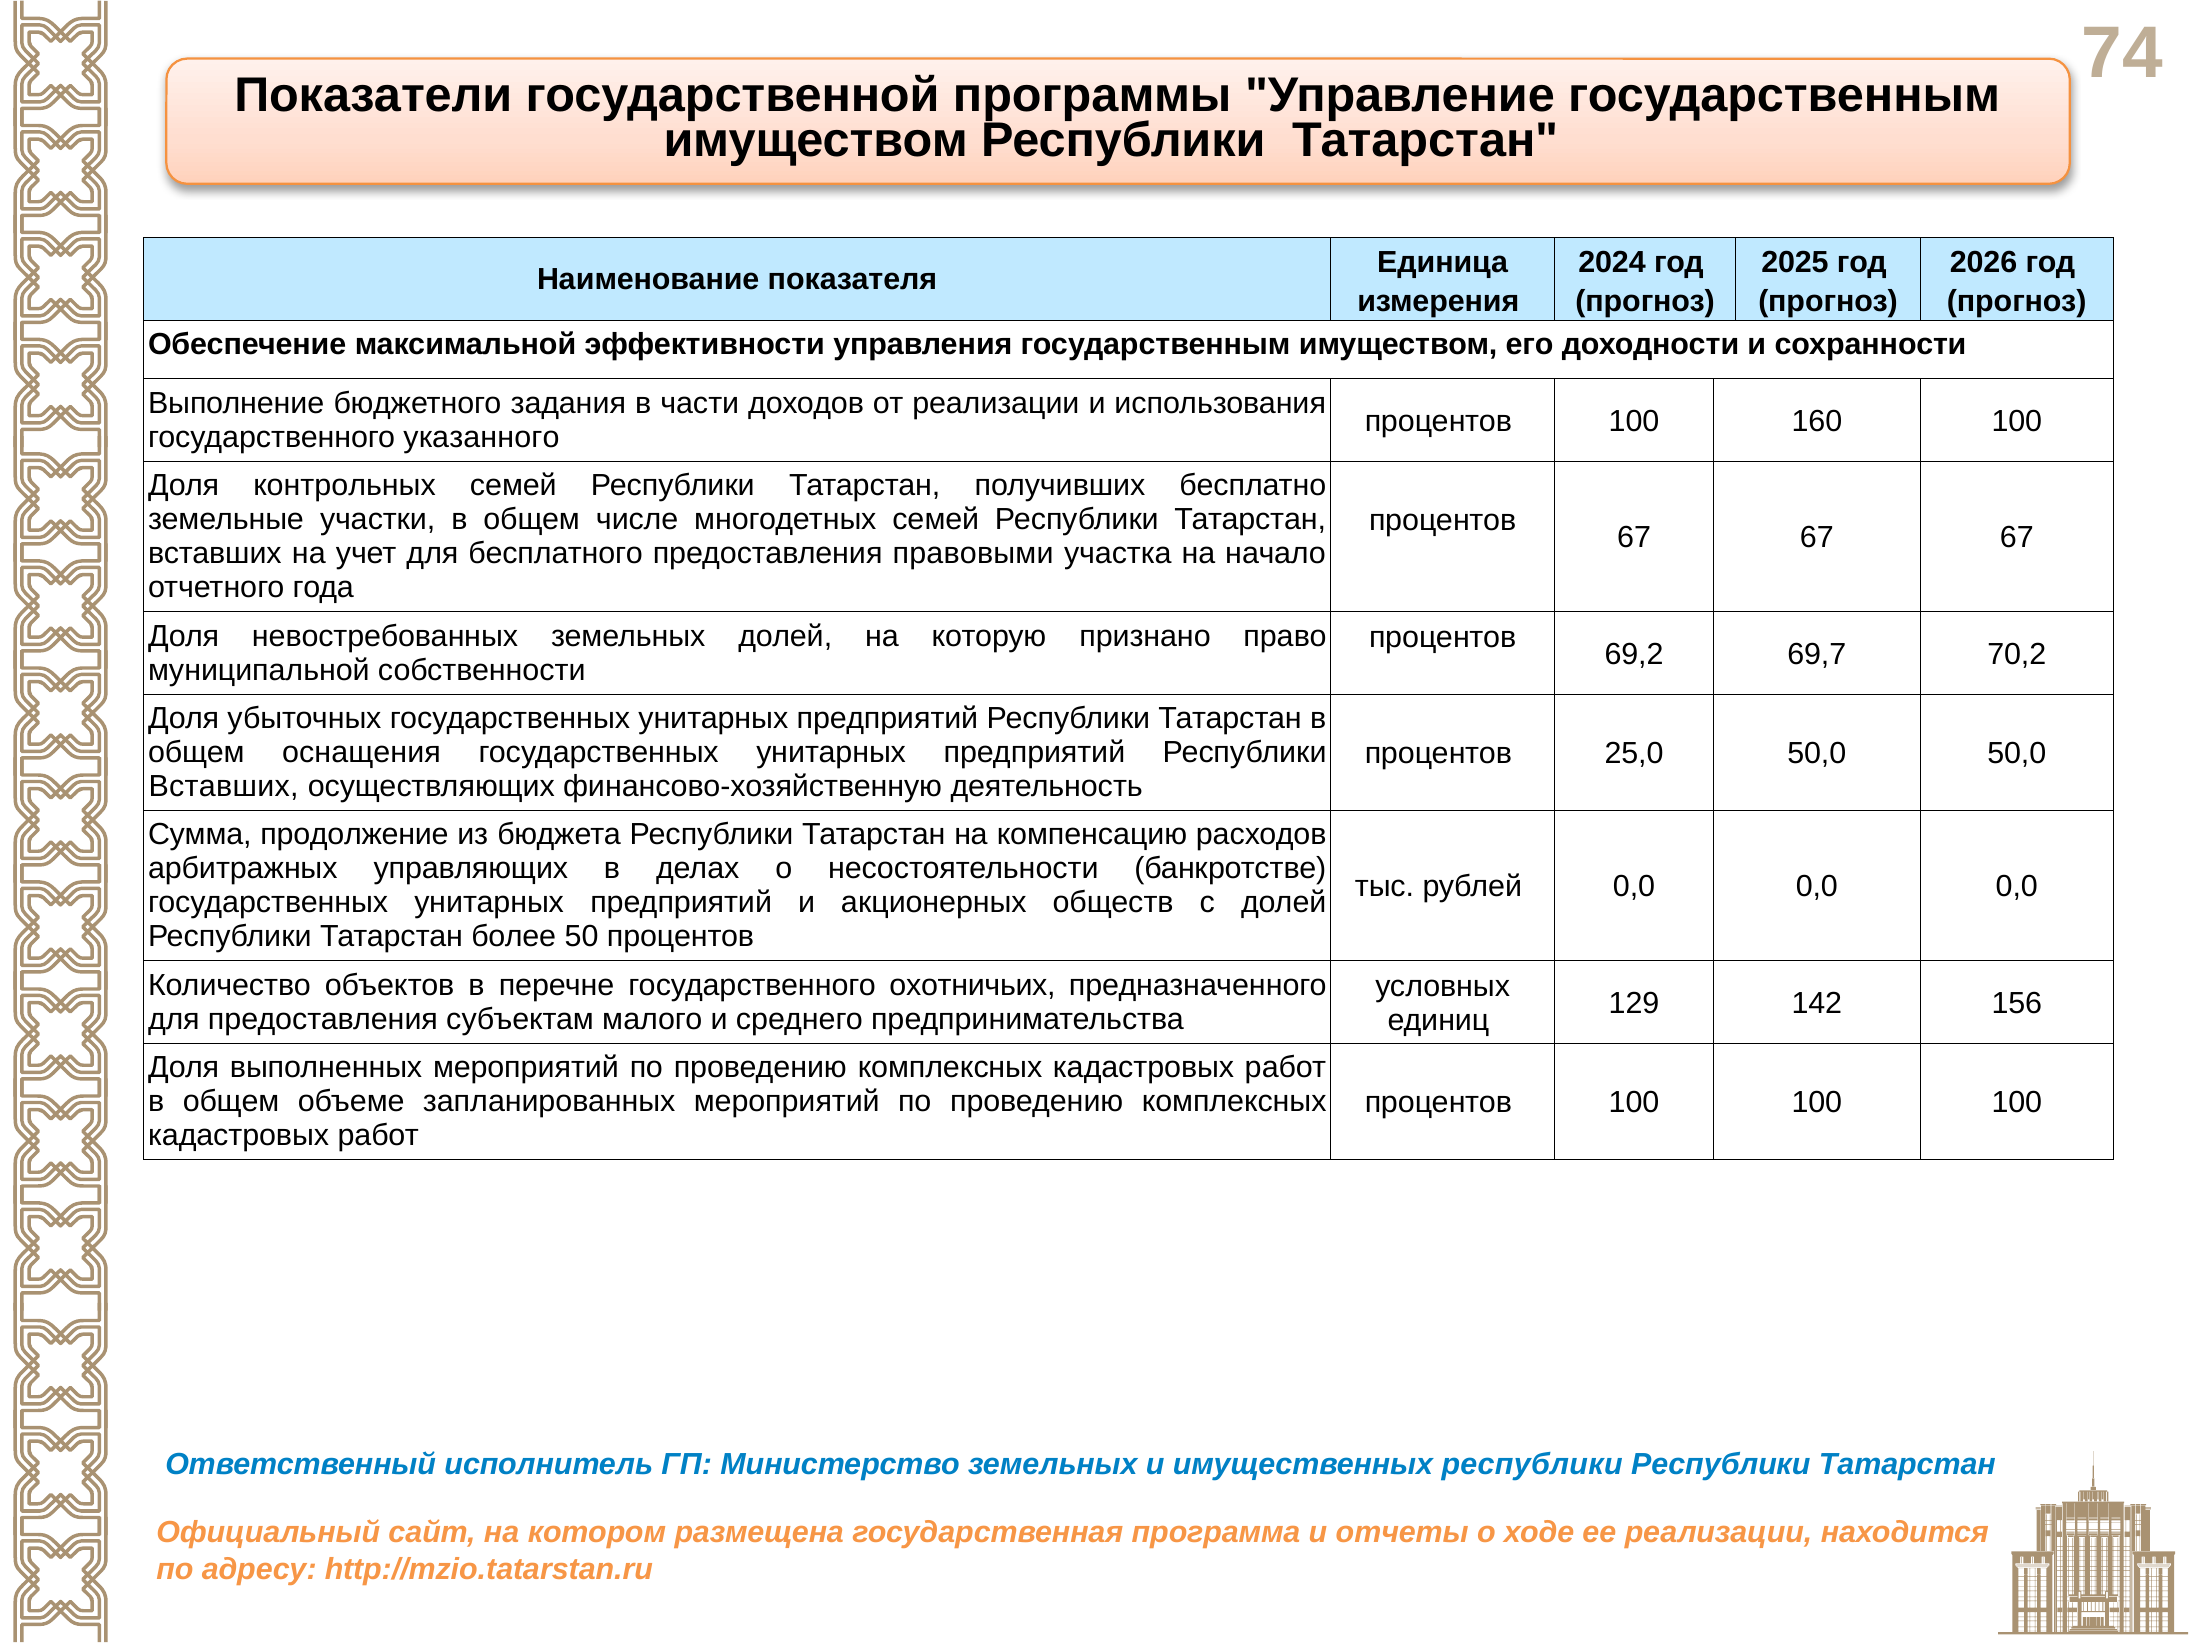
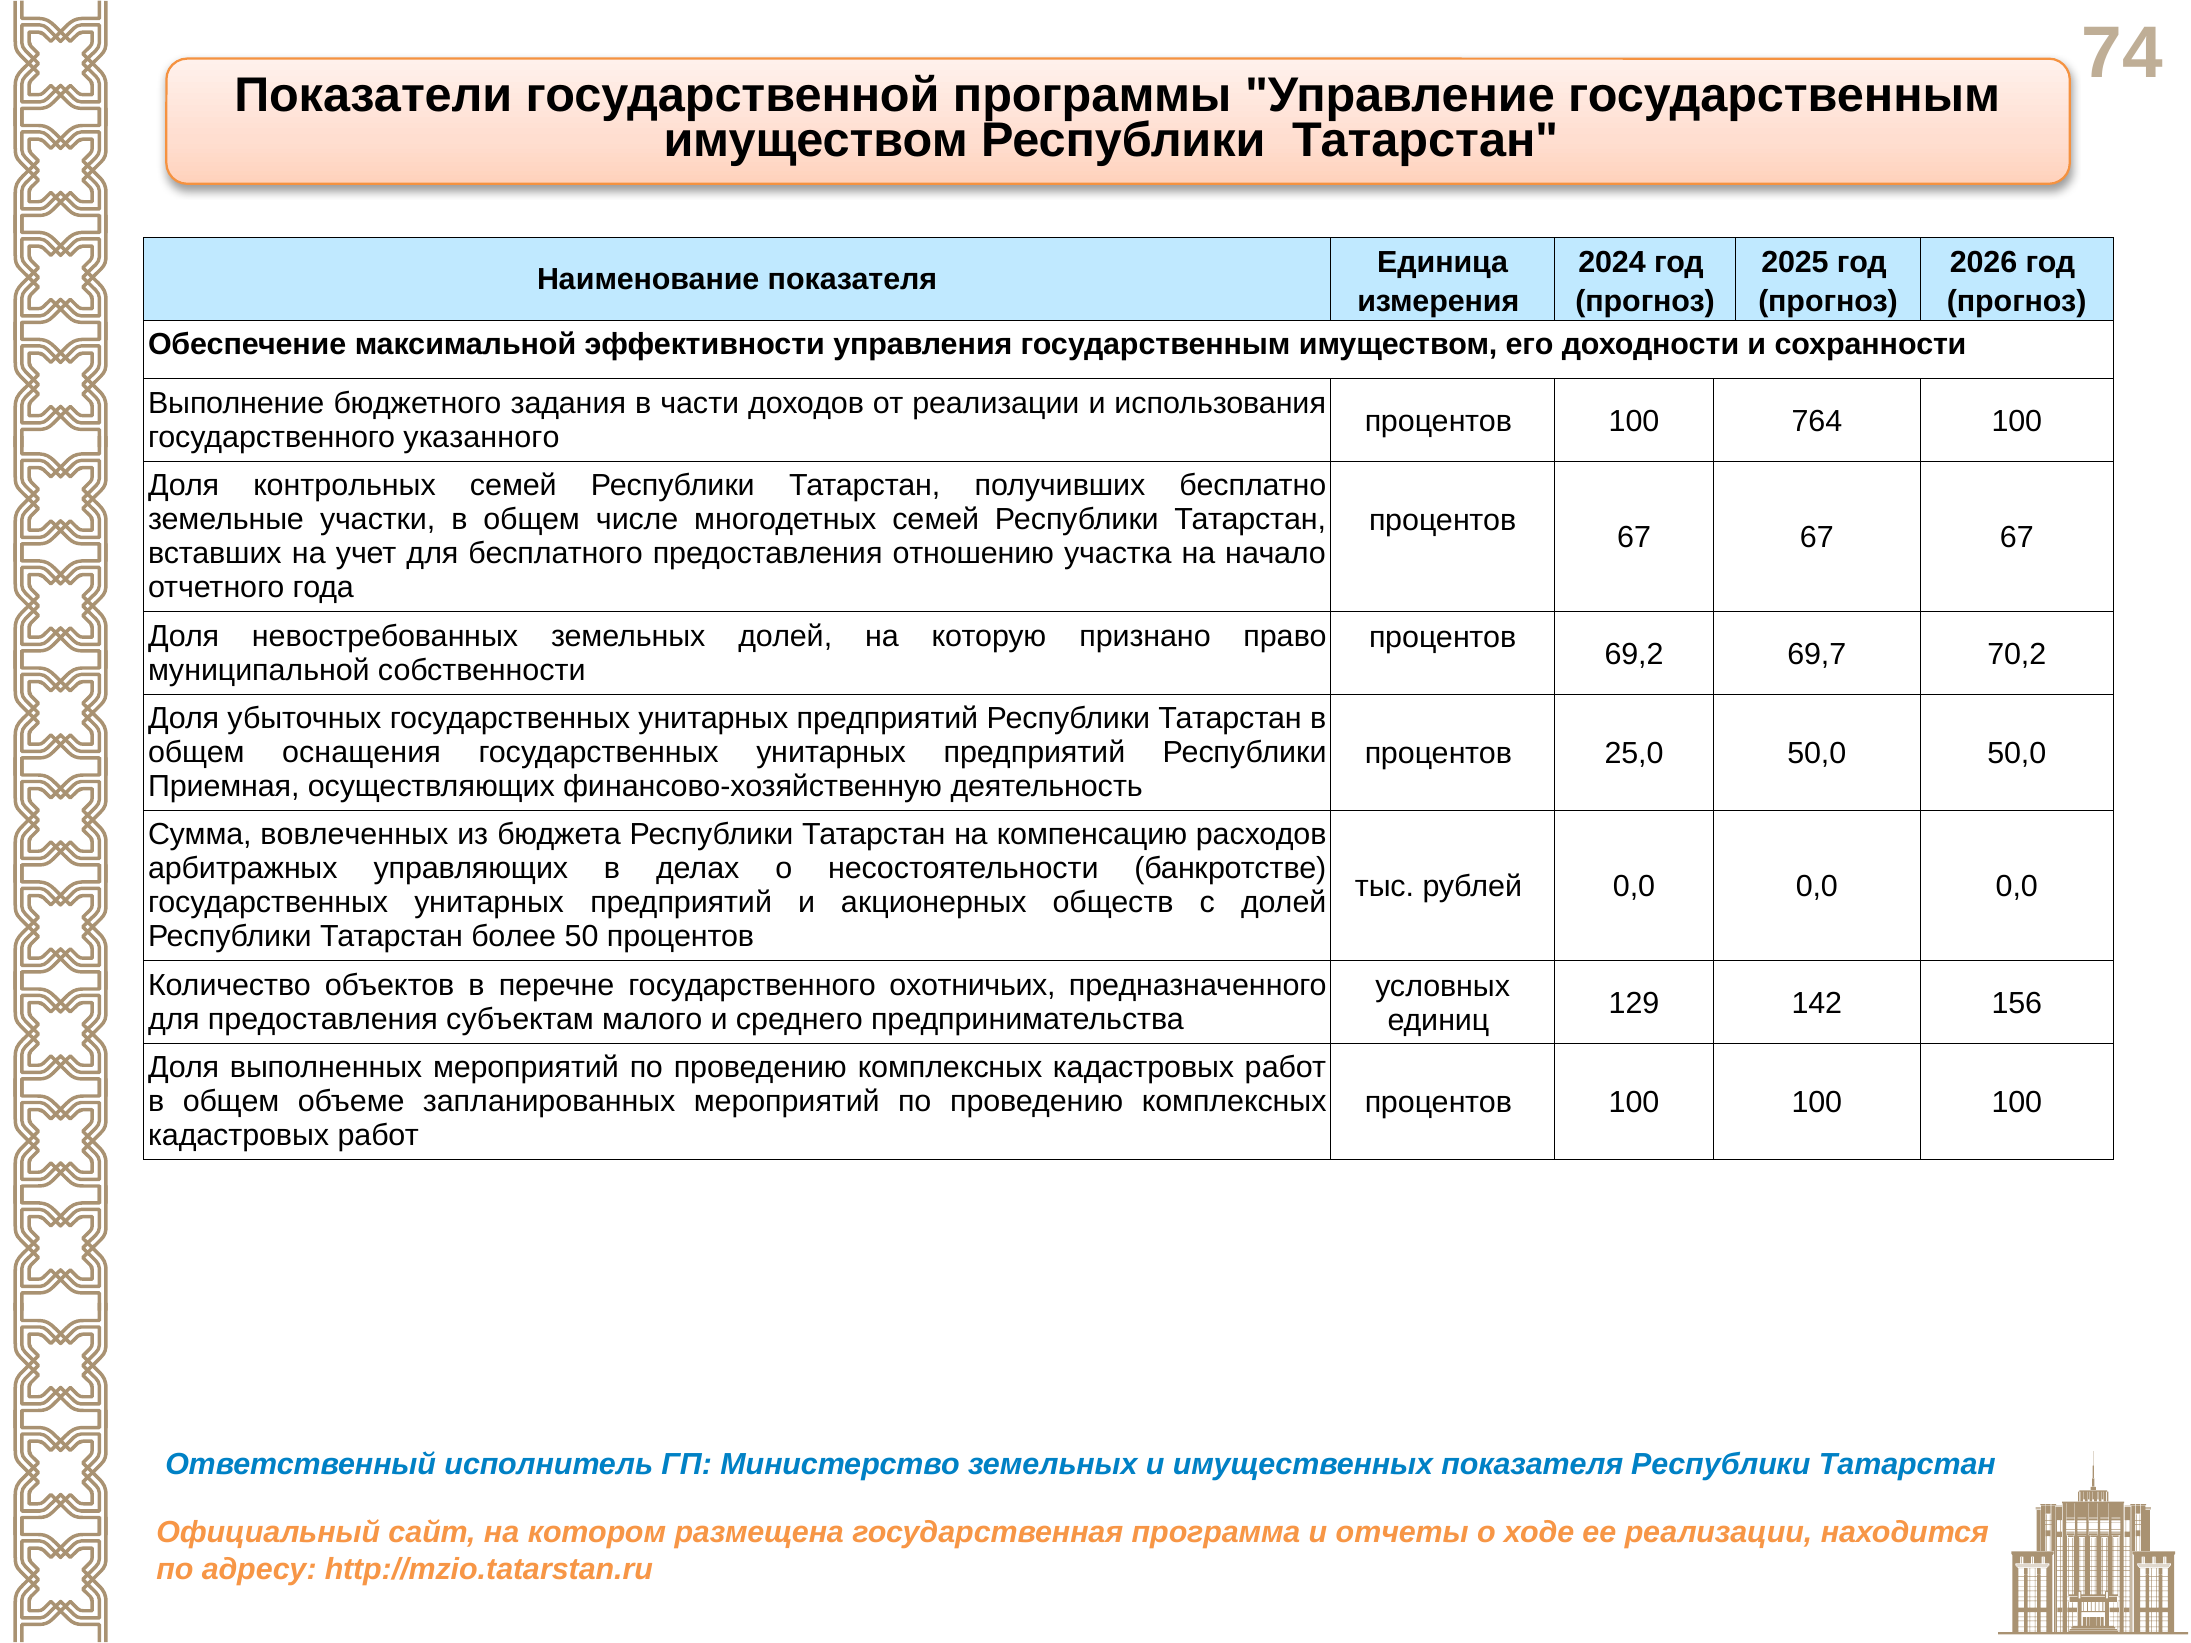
160: 160 -> 764
правовыми: правовыми -> отношению
Вставших at (224, 786): Вставших -> Приемная
продолжение: продолжение -> вовлеченных
имущественных республики: республики -> показателя
